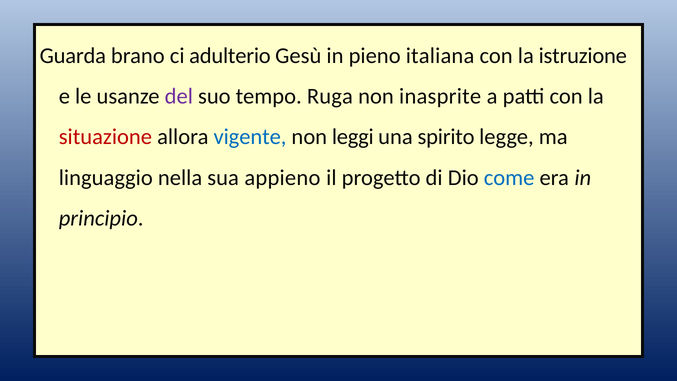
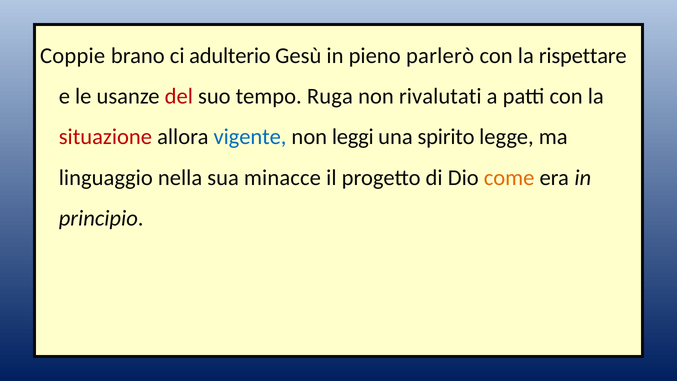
Guarda: Guarda -> Coppie
italiana: italiana -> parlerò
istruzione: istruzione -> rispettare
del colour: purple -> red
inasprite: inasprite -> rivalutati
appieno: appieno -> minacce
come colour: blue -> orange
